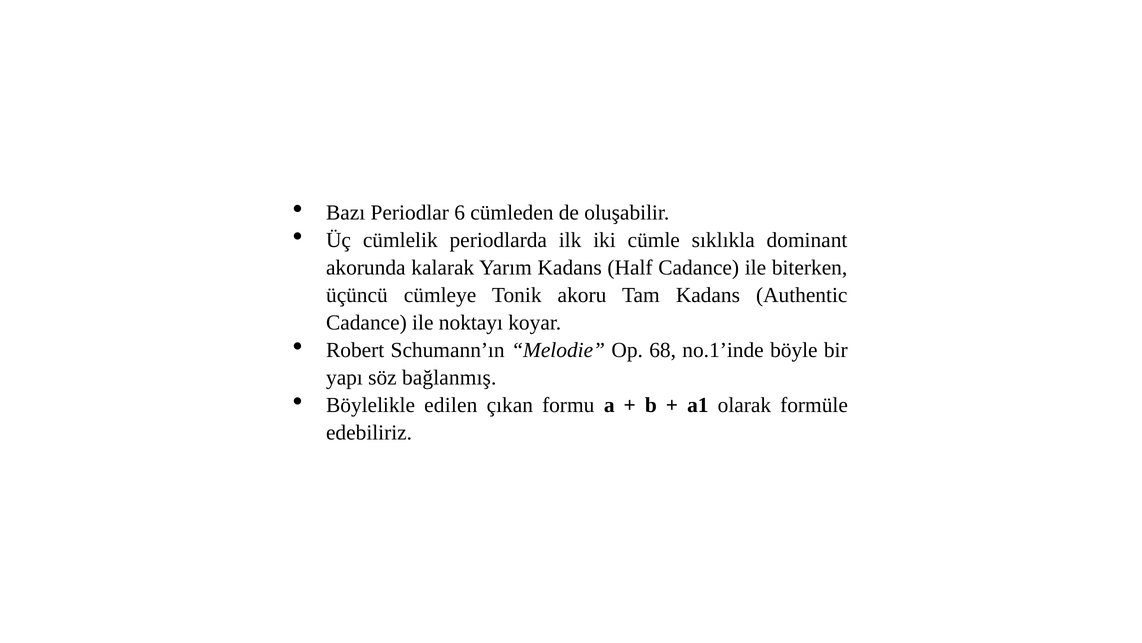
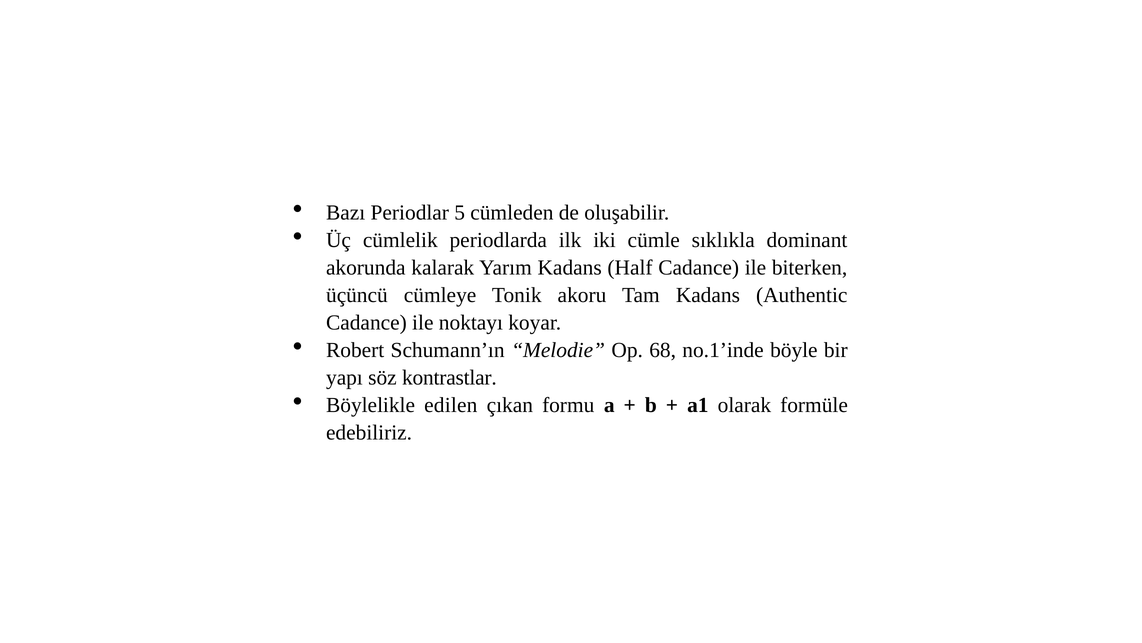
6: 6 -> 5
bağlanmış: bağlanmış -> kontrastlar
